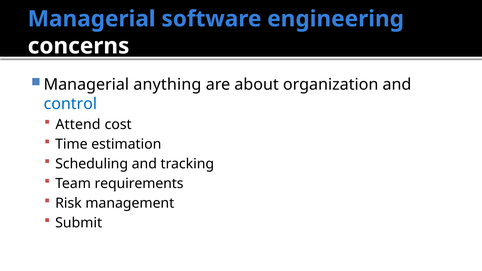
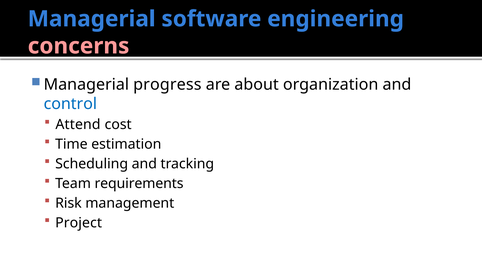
concerns colour: white -> pink
anything: anything -> progress
Submit: Submit -> Project
